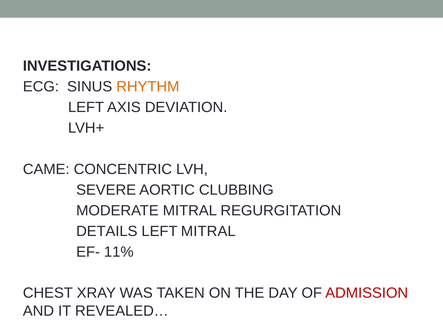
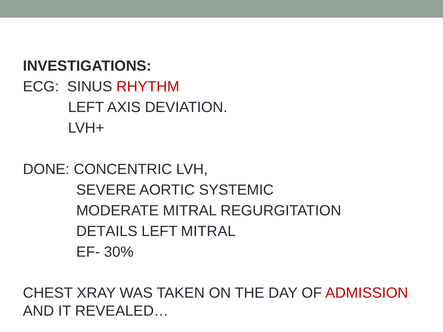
RHYTHM colour: orange -> red
CAME: CAME -> DONE
CLUBBING: CLUBBING -> SYSTEMIC
11%: 11% -> 30%
